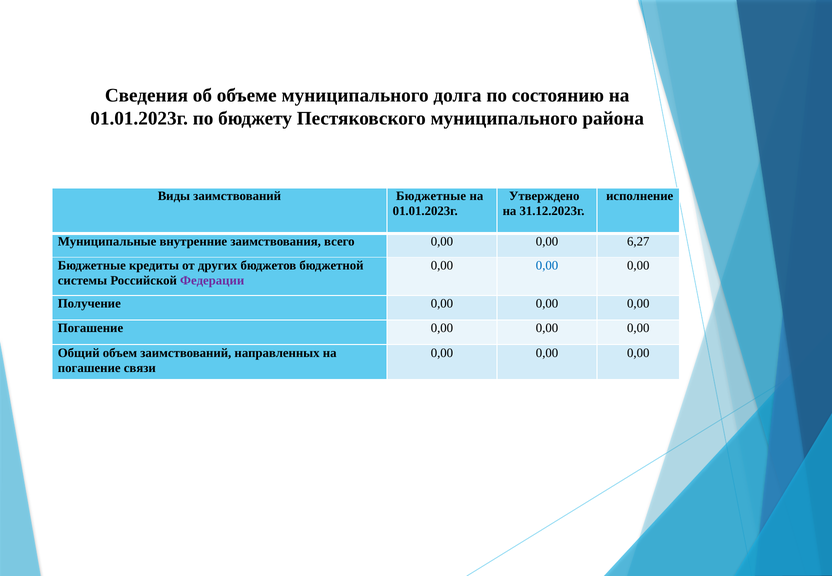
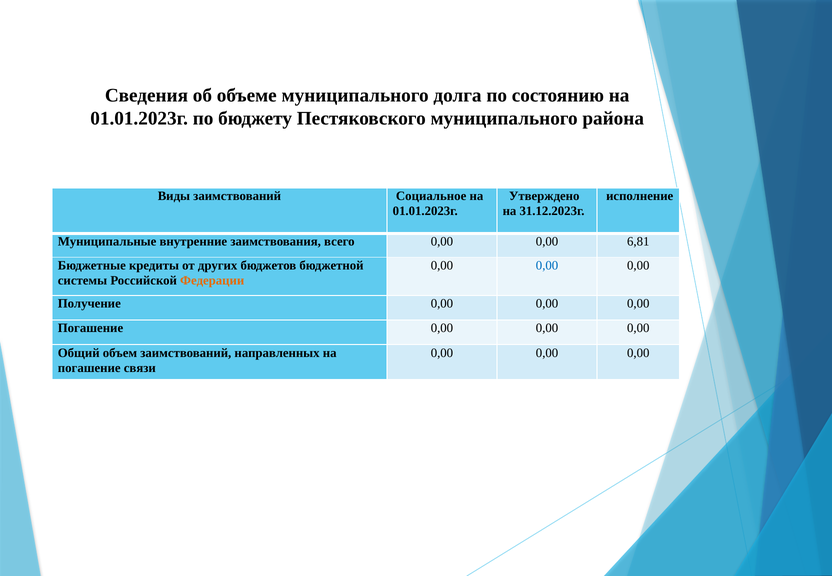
заимствований Бюджетные: Бюджетные -> Социальное
6,27: 6,27 -> 6,81
Федерации colour: purple -> orange
